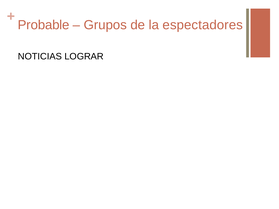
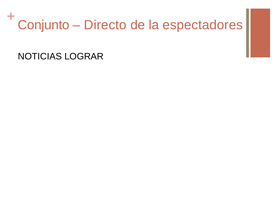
Probable: Probable -> Conjunto
Grupos: Grupos -> Directo
